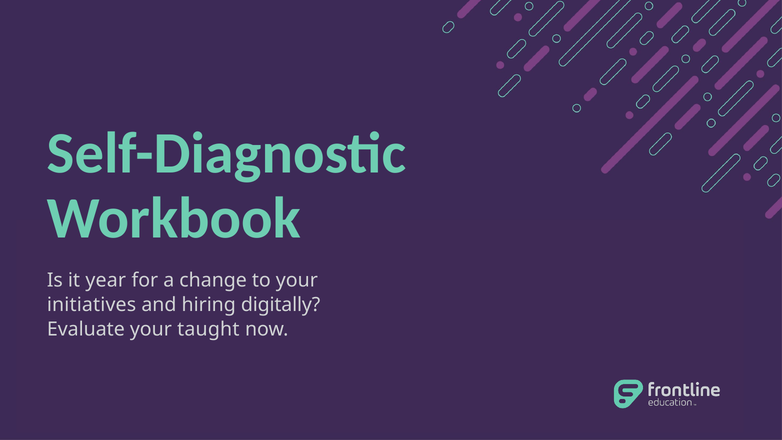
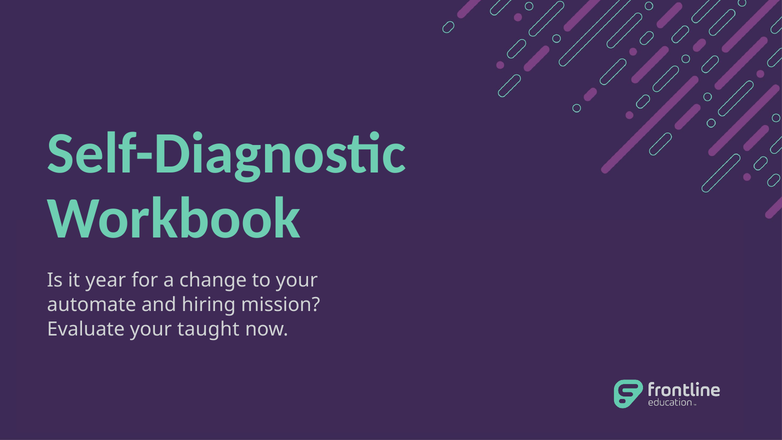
initiatives: initiatives -> automate
digitally: digitally -> mission
